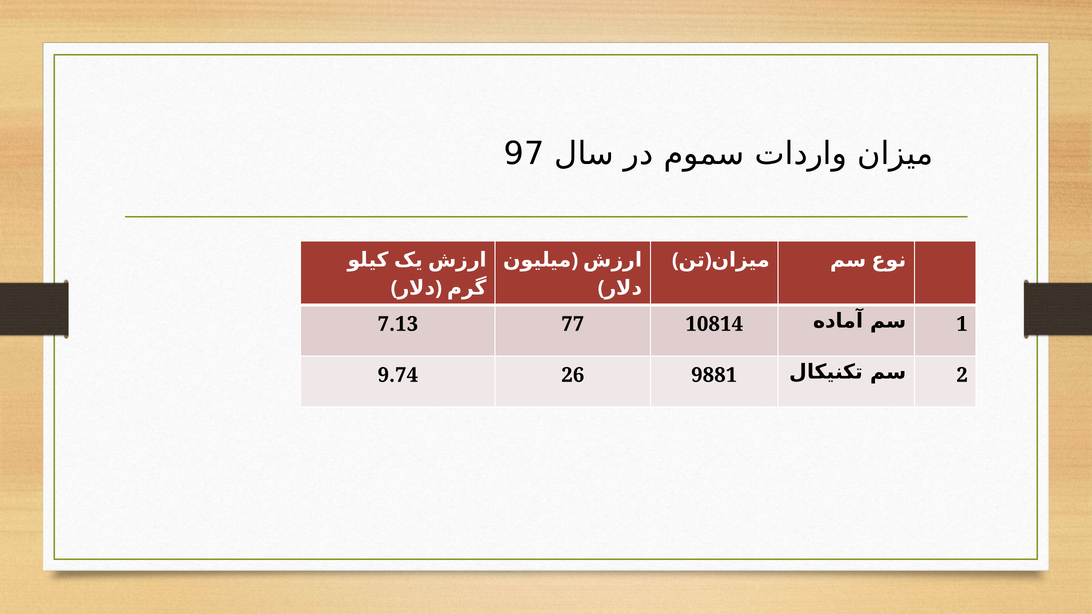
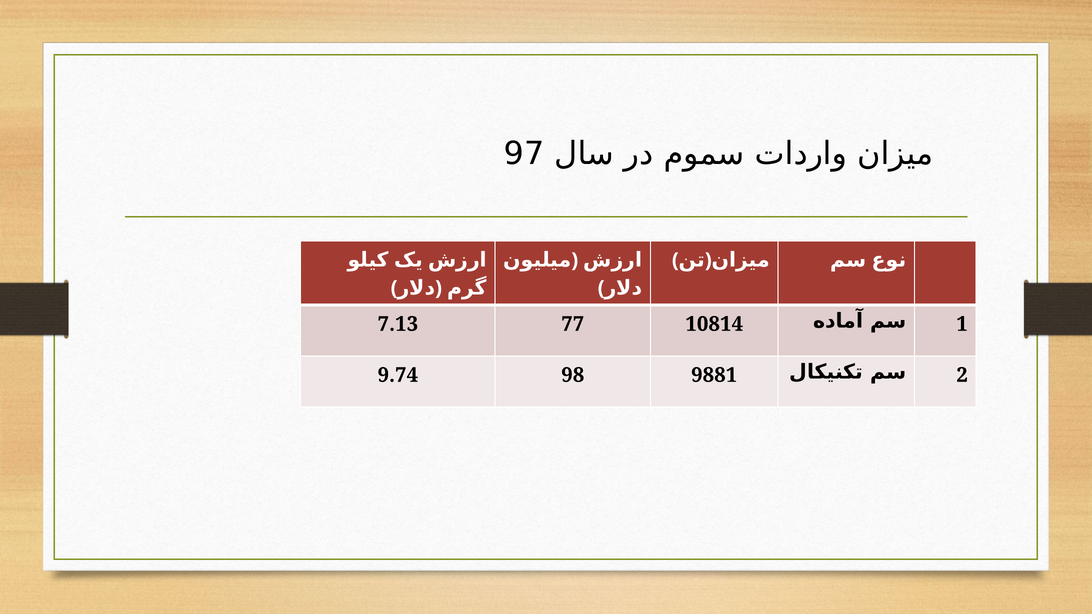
26: 26 -> 98
